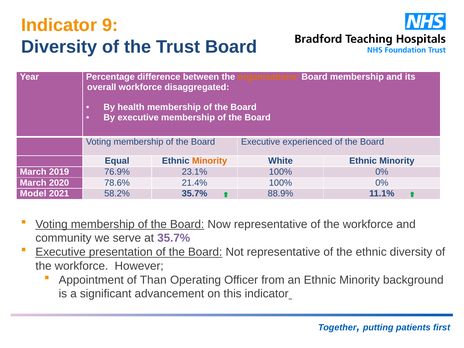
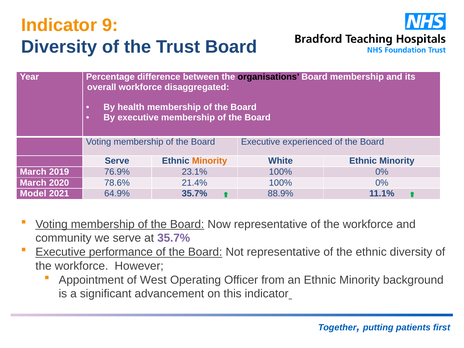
organisations colour: orange -> black
Equal at (117, 161): Equal -> Serve
58.2%: 58.2% -> 64.9%
presentation: presentation -> performance
Than: Than -> West
